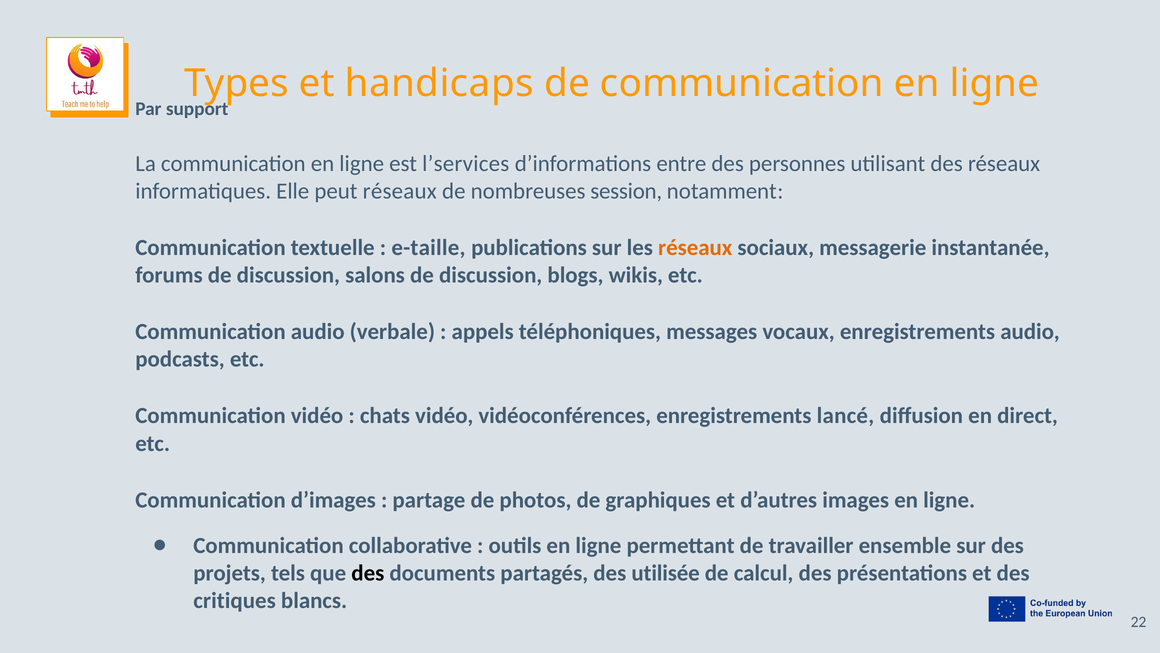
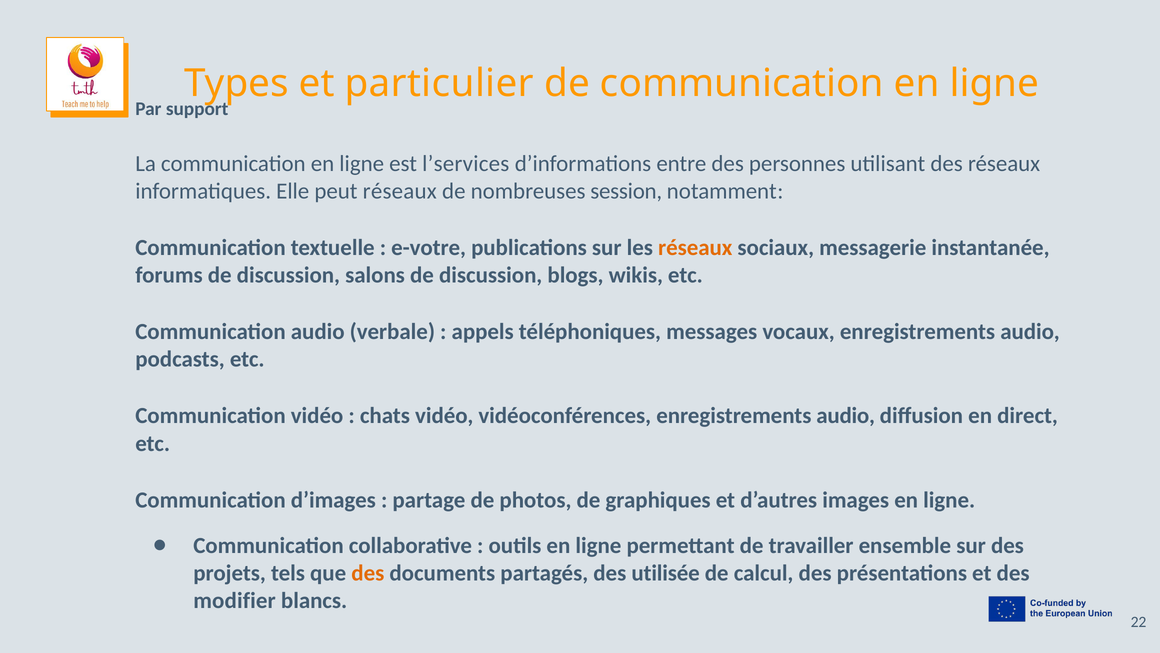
handicaps: handicaps -> particulier
e-taille: e-taille -> e-votre
vidéoconférences enregistrements lancé: lancé -> audio
des at (368, 573) colour: black -> orange
critiques: critiques -> modifier
